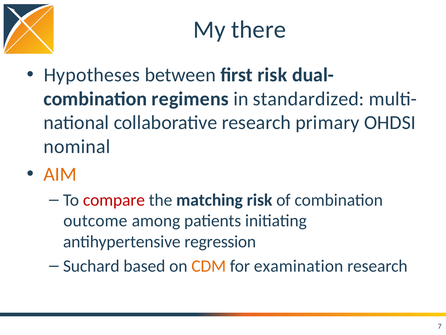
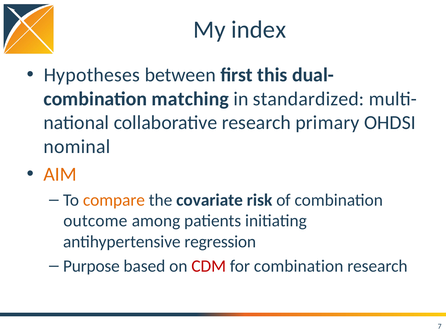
there: there -> index
first risk: risk -> this
regimens: regimens -> matching
compare colour: red -> orange
matching: matching -> covariate
Suchard: Suchard -> Purpose
CDM colour: orange -> red
for examination: examination -> combination
